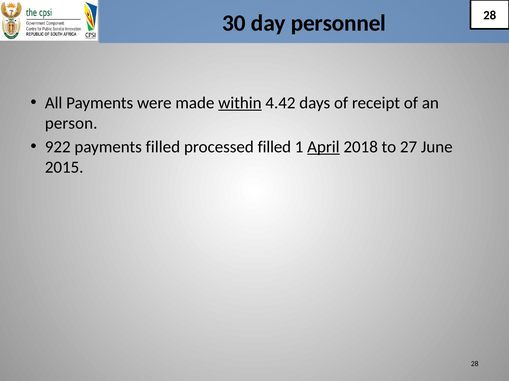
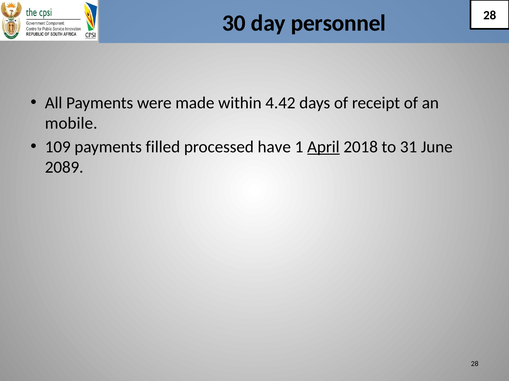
within underline: present -> none
person: person -> mobile
922: 922 -> 109
processed filled: filled -> have
27: 27 -> 31
2015: 2015 -> 2089
